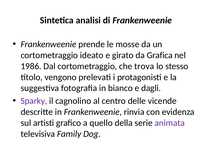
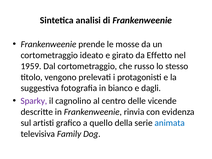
Grafica: Grafica -> Effetto
1986: 1986 -> 1959
trova: trova -> russo
animata colour: purple -> blue
